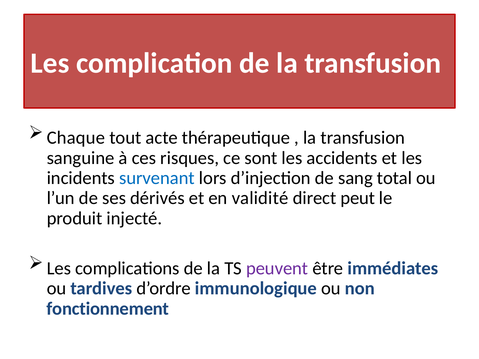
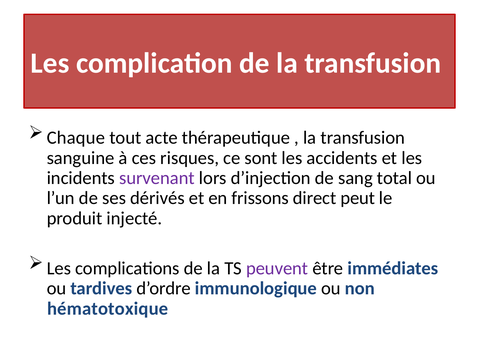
survenant colour: blue -> purple
validité: validité -> frissons
fonctionnement: fonctionnement -> hématotoxique
